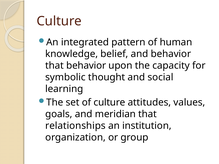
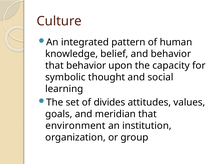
of culture: culture -> divides
relationships: relationships -> environment
